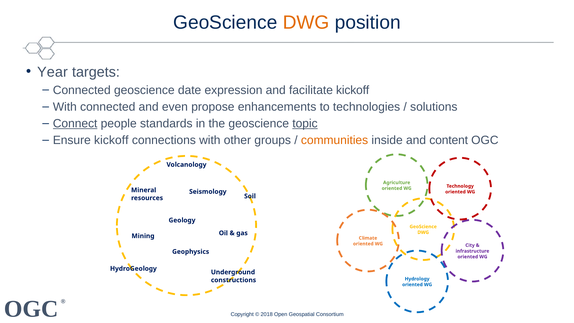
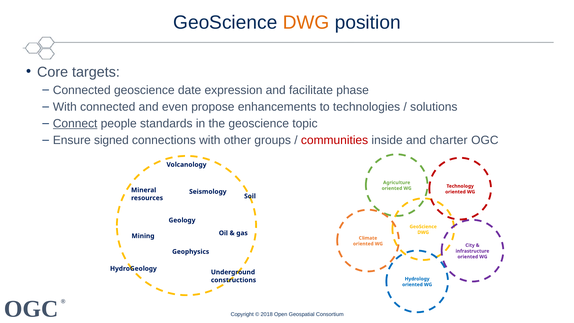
Year: Year -> Core
facilitate kickoff: kickoff -> phase
topic underline: present -> none
Ensure kickoff: kickoff -> signed
communities colour: orange -> red
content: content -> charter
